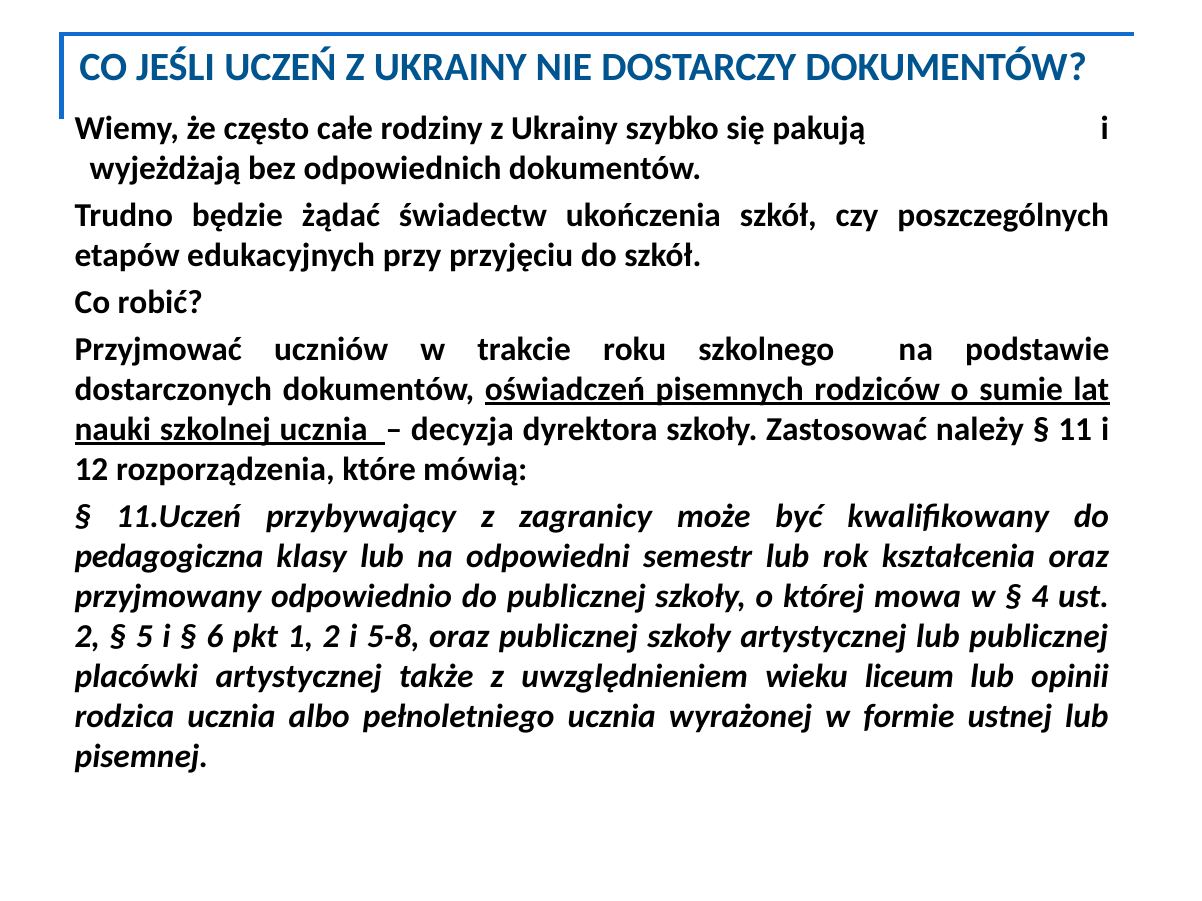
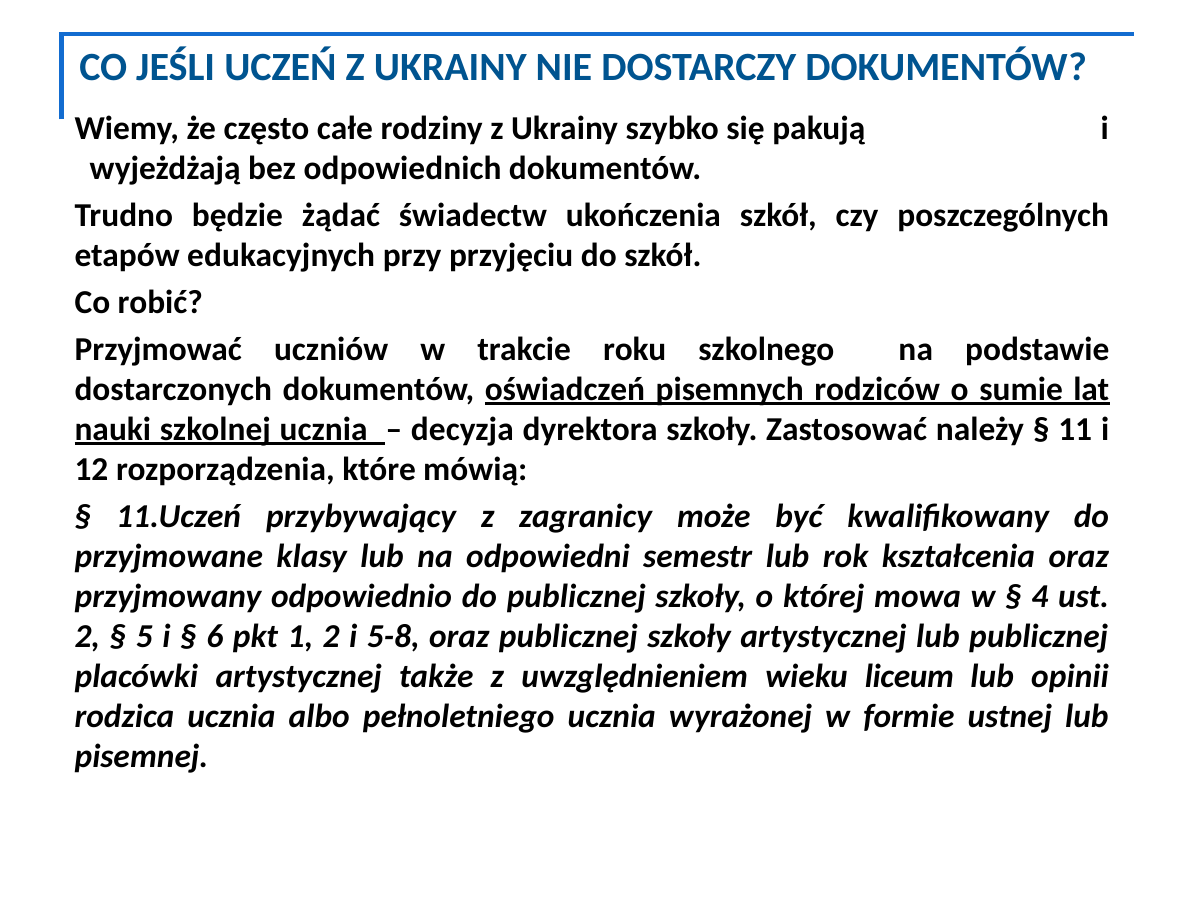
pedagogiczna: pedagogiczna -> przyjmowane
